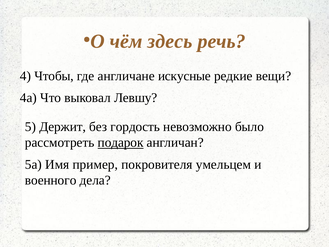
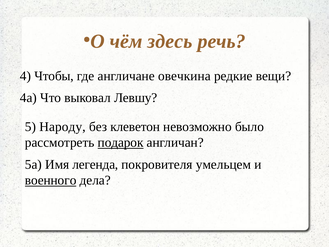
искусные: искусные -> овечкина
Держит: Держит -> Народу
гордость: гордость -> клеветон
пример: пример -> легенда
военного underline: none -> present
